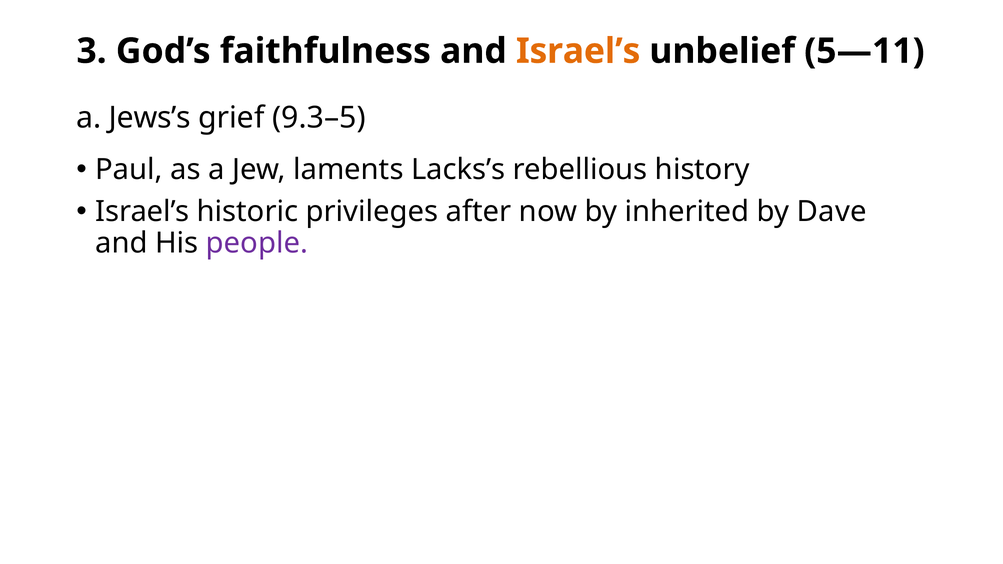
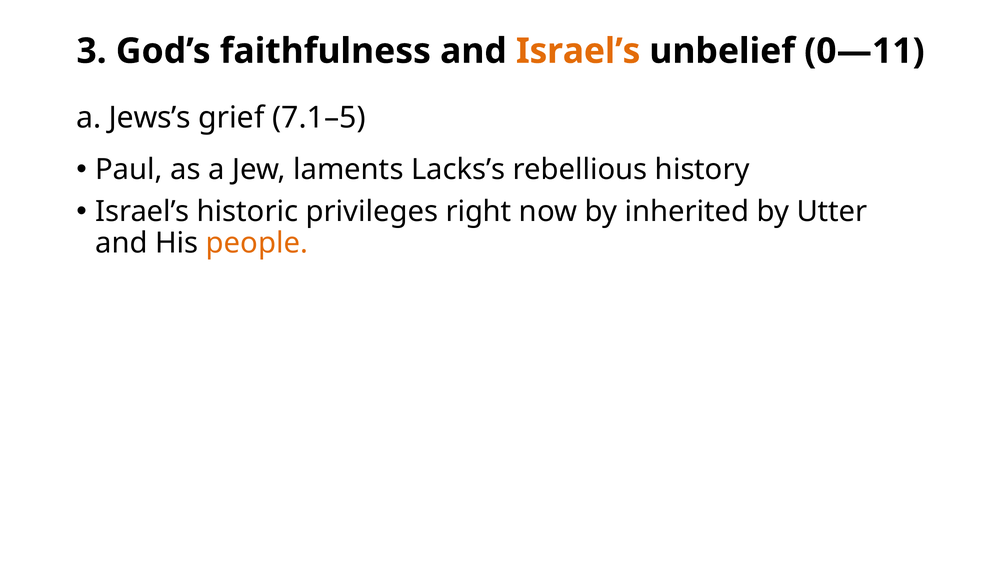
5—11: 5—11 -> 0—11
9.3–5: 9.3–5 -> 7.1–5
after: after -> right
Dave: Dave -> Utter
people colour: purple -> orange
